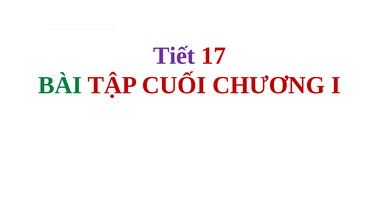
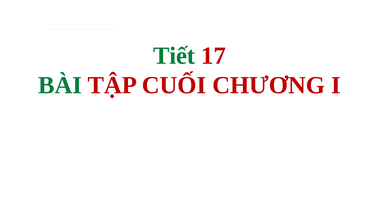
Tiết colour: purple -> green
